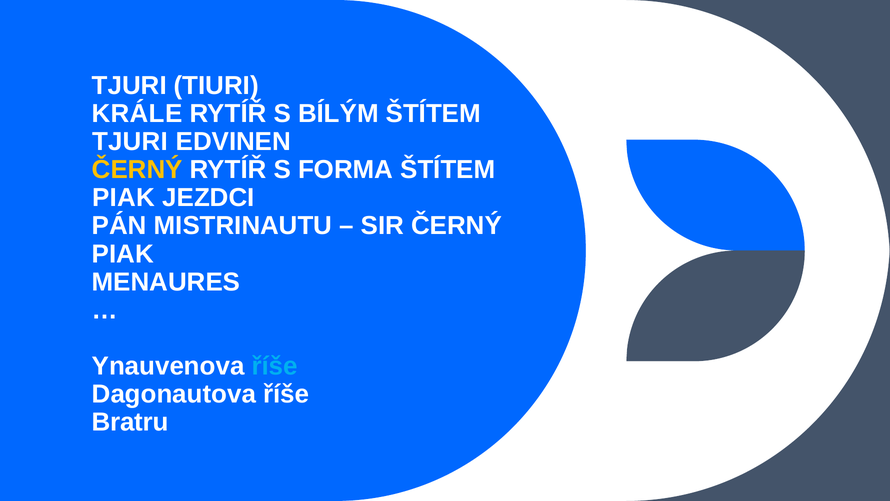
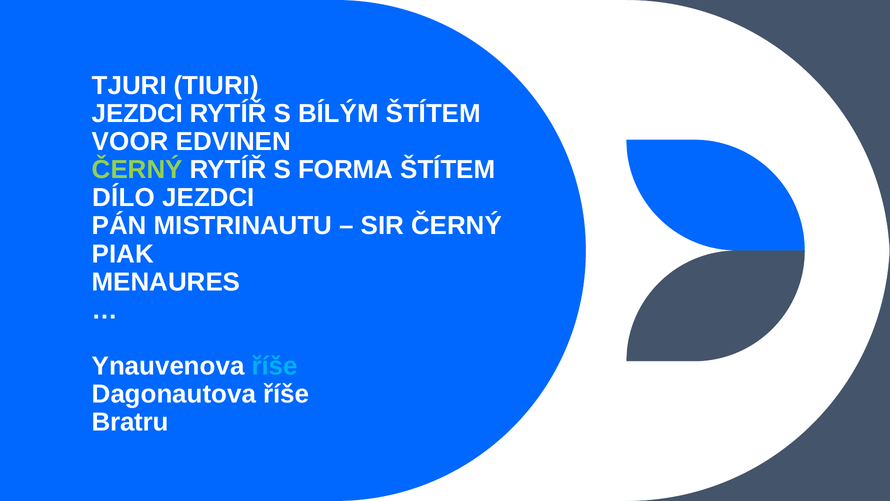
KRÁLE at (137, 114): KRÁLE -> JEZDCI
TJURI at (130, 142): TJURI -> VOOR
ČERNÝ at (137, 170) colour: yellow -> light green
PIAK at (123, 198): PIAK -> DÍLO
